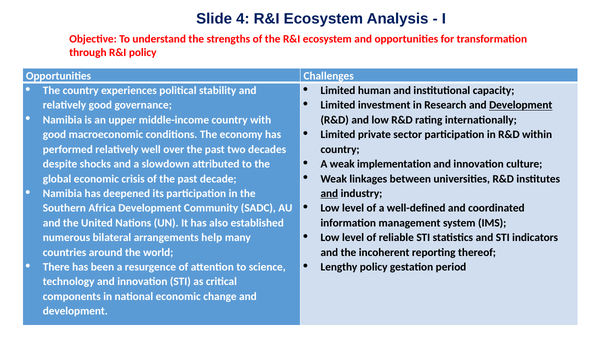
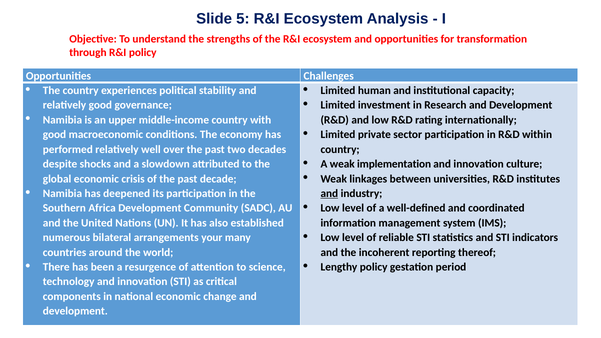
4: 4 -> 5
Development at (521, 105) underline: present -> none
help: help -> your
